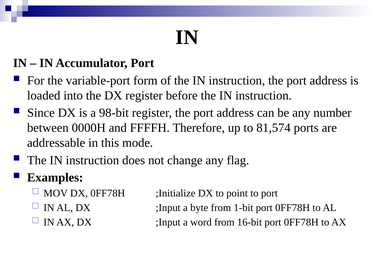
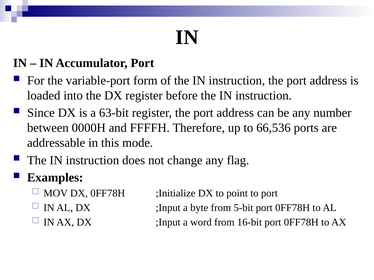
98-bit: 98-bit -> 63-bit
81,574: 81,574 -> 66,536
1-bit: 1-bit -> 5-bit
